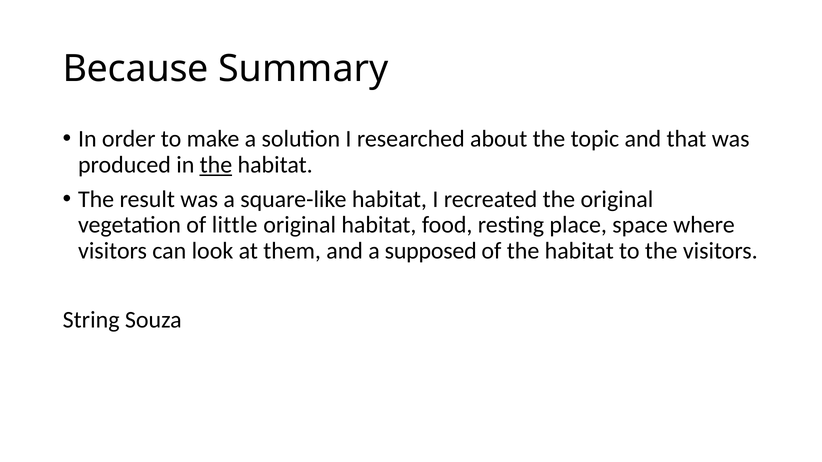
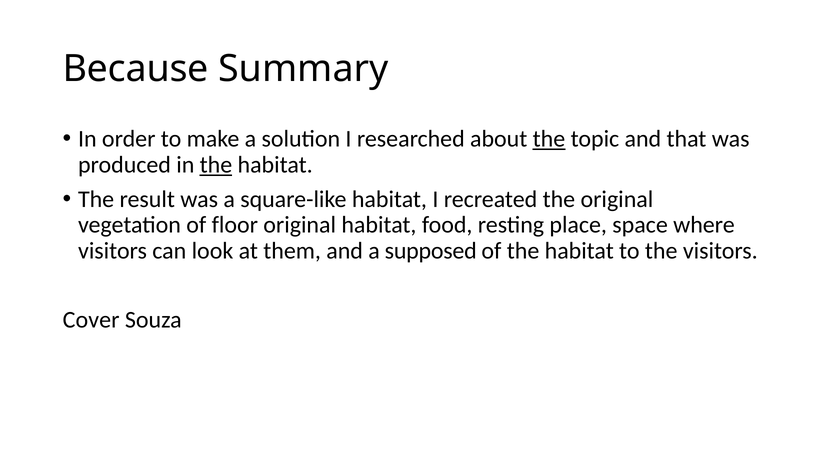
the at (549, 139) underline: none -> present
little: little -> floor
String: String -> Cover
